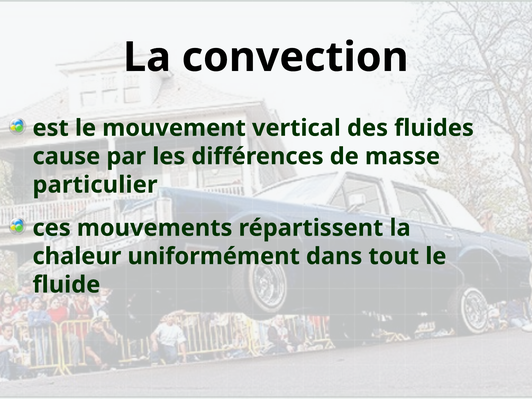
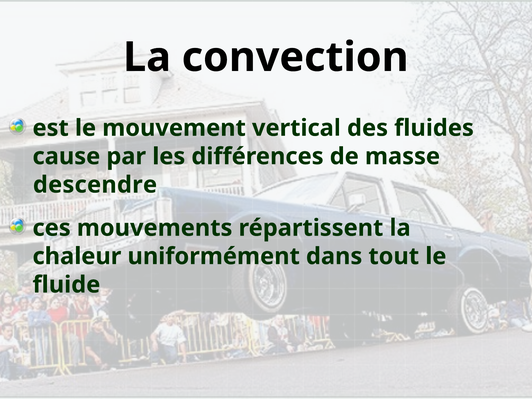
particulier: particulier -> descendre
